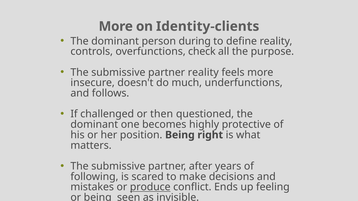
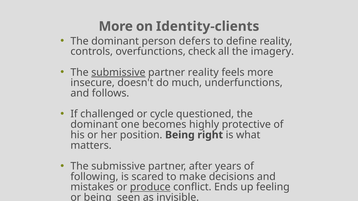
during: during -> defers
purpose: purpose -> imagery
submissive at (118, 72) underline: none -> present
then: then -> cycle
